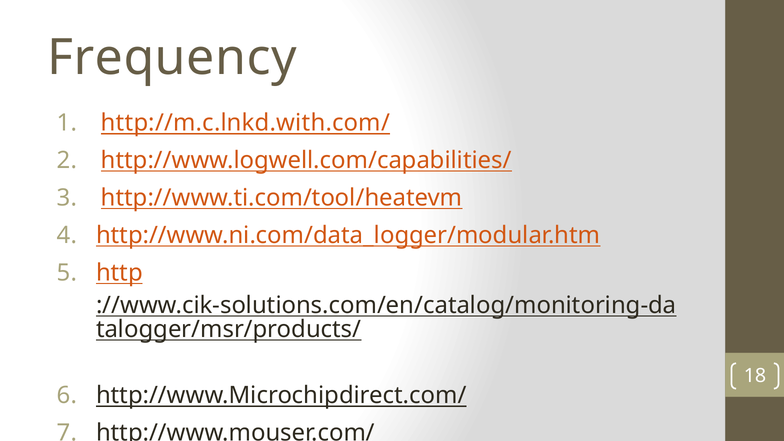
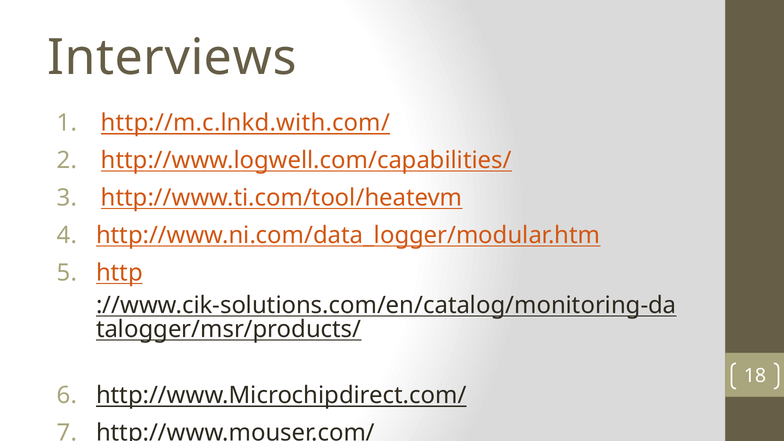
Frequency: Frequency -> Interviews
